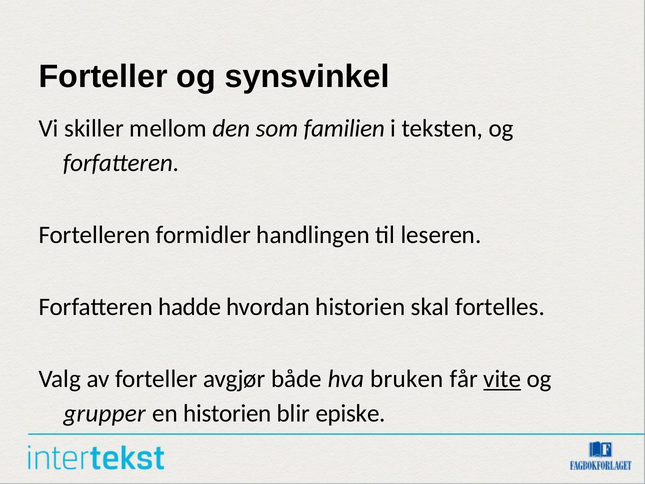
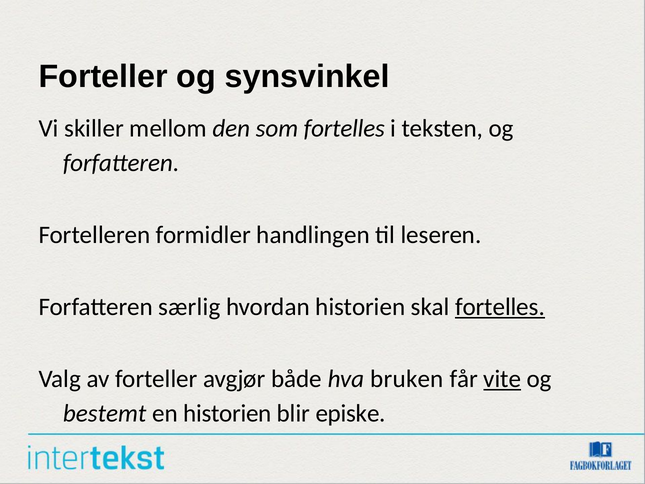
som familien: familien -> fortelles
hadde: hadde -> særlig
fortelles at (500, 307) underline: none -> present
grupper: grupper -> bestemt
